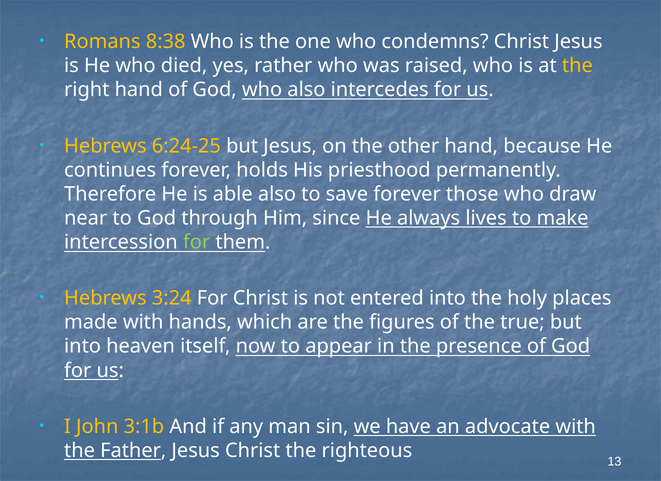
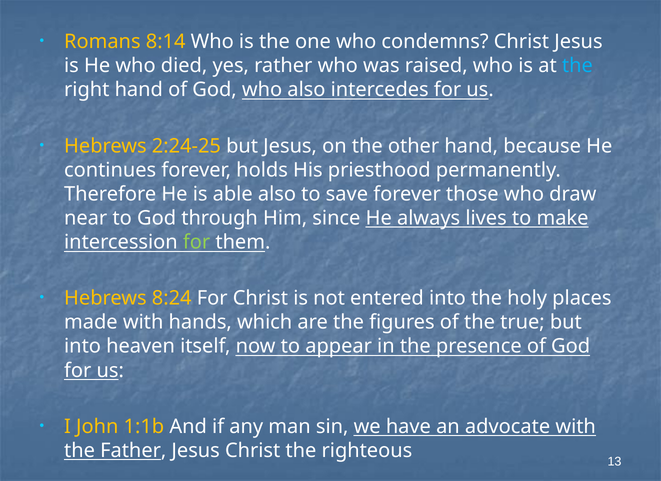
8:38: 8:38 -> 8:14
the at (577, 66) colour: yellow -> light blue
6:24-25: 6:24-25 -> 2:24-25
3:24: 3:24 -> 8:24
3:1b: 3:1b -> 1:1b
